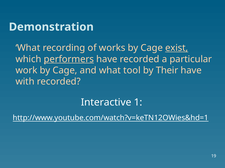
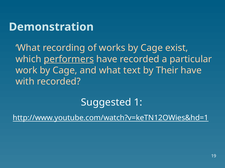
exist underline: present -> none
tool: tool -> text
Interactive: Interactive -> Suggested
